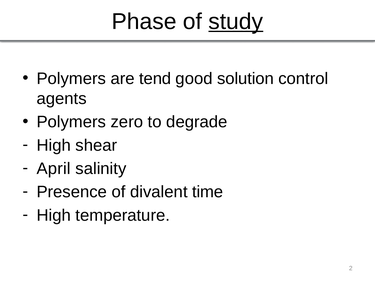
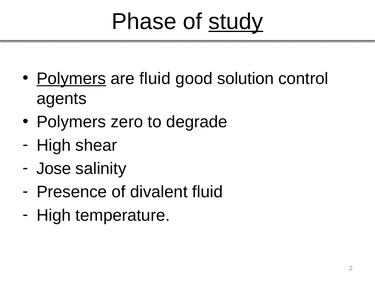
Polymers at (71, 79) underline: none -> present
are tend: tend -> fluid
April: April -> Jose
divalent time: time -> fluid
